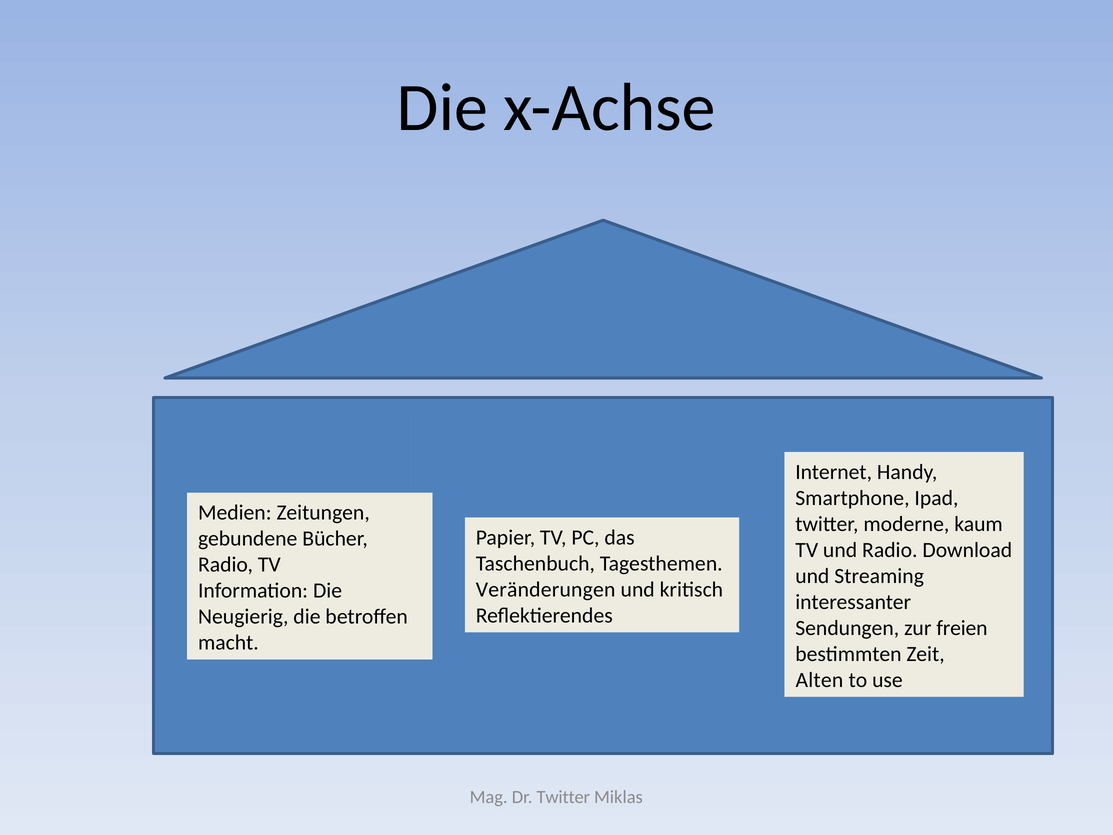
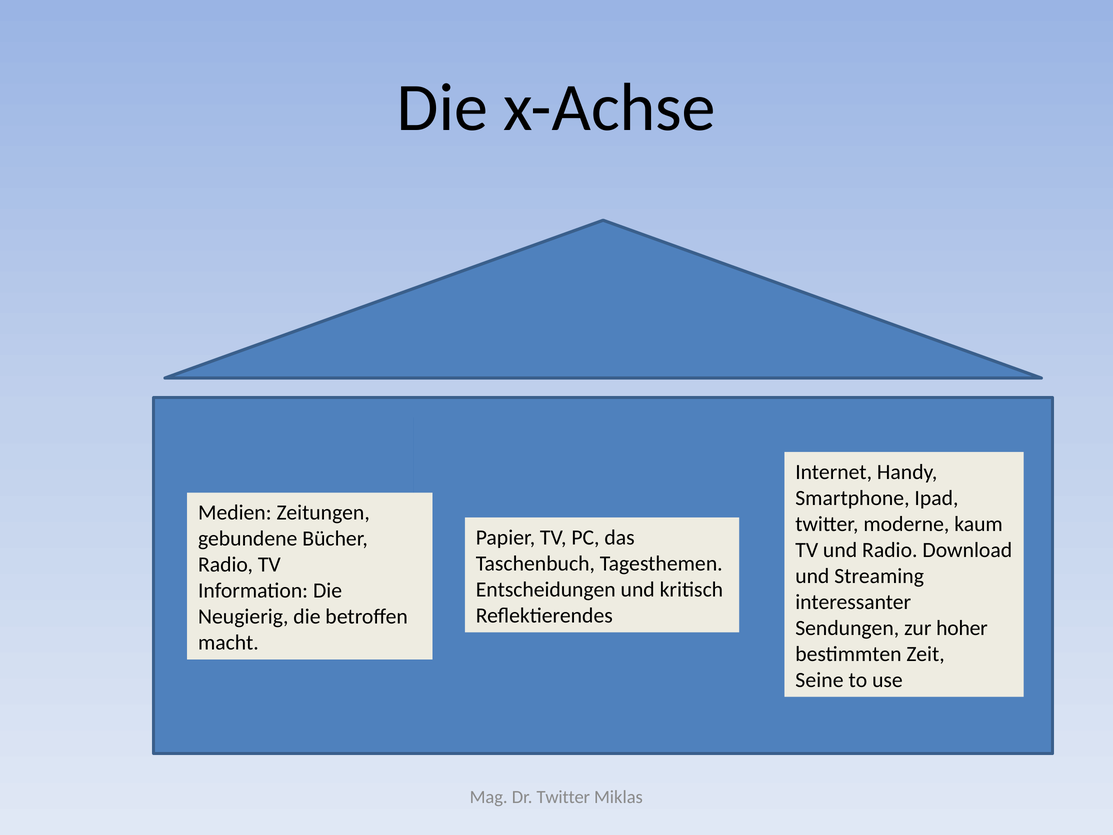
Veränderungen: Veränderungen -> Entscheidungen
freien: freien -> hoher
Alten: Alten -> Seine
